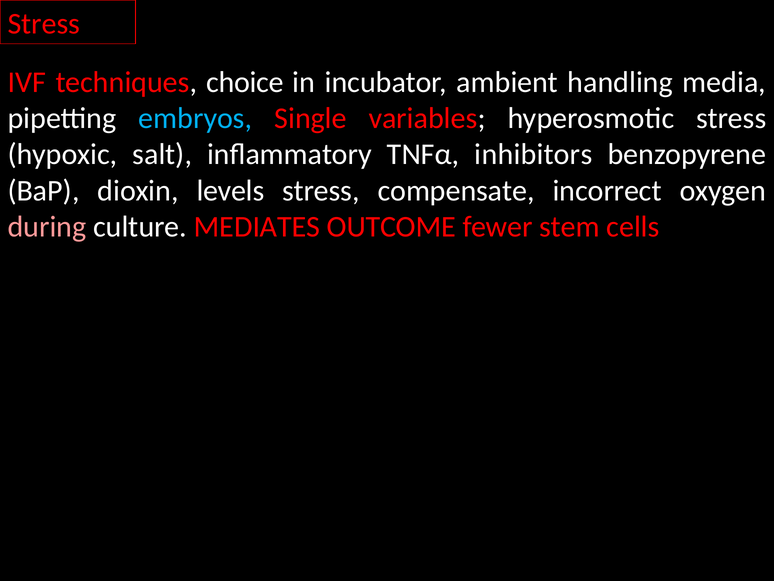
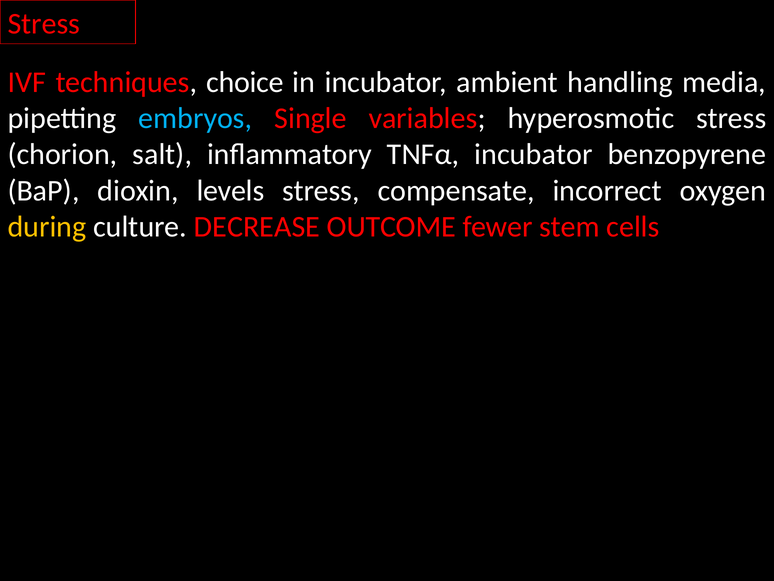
hypoxic: hypoxic -> chorion
TNFα inhibitors: inhibitors -> incubator
during colour: pink -> yellow
MEDIATES: MEDIATES -> DECREASE
